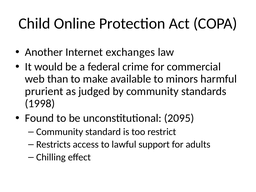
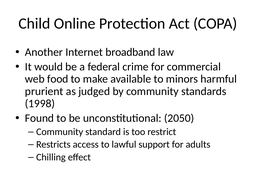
exchanges: exchanges -> broadband
than: than -> food
2095: 2095 -> 2050
